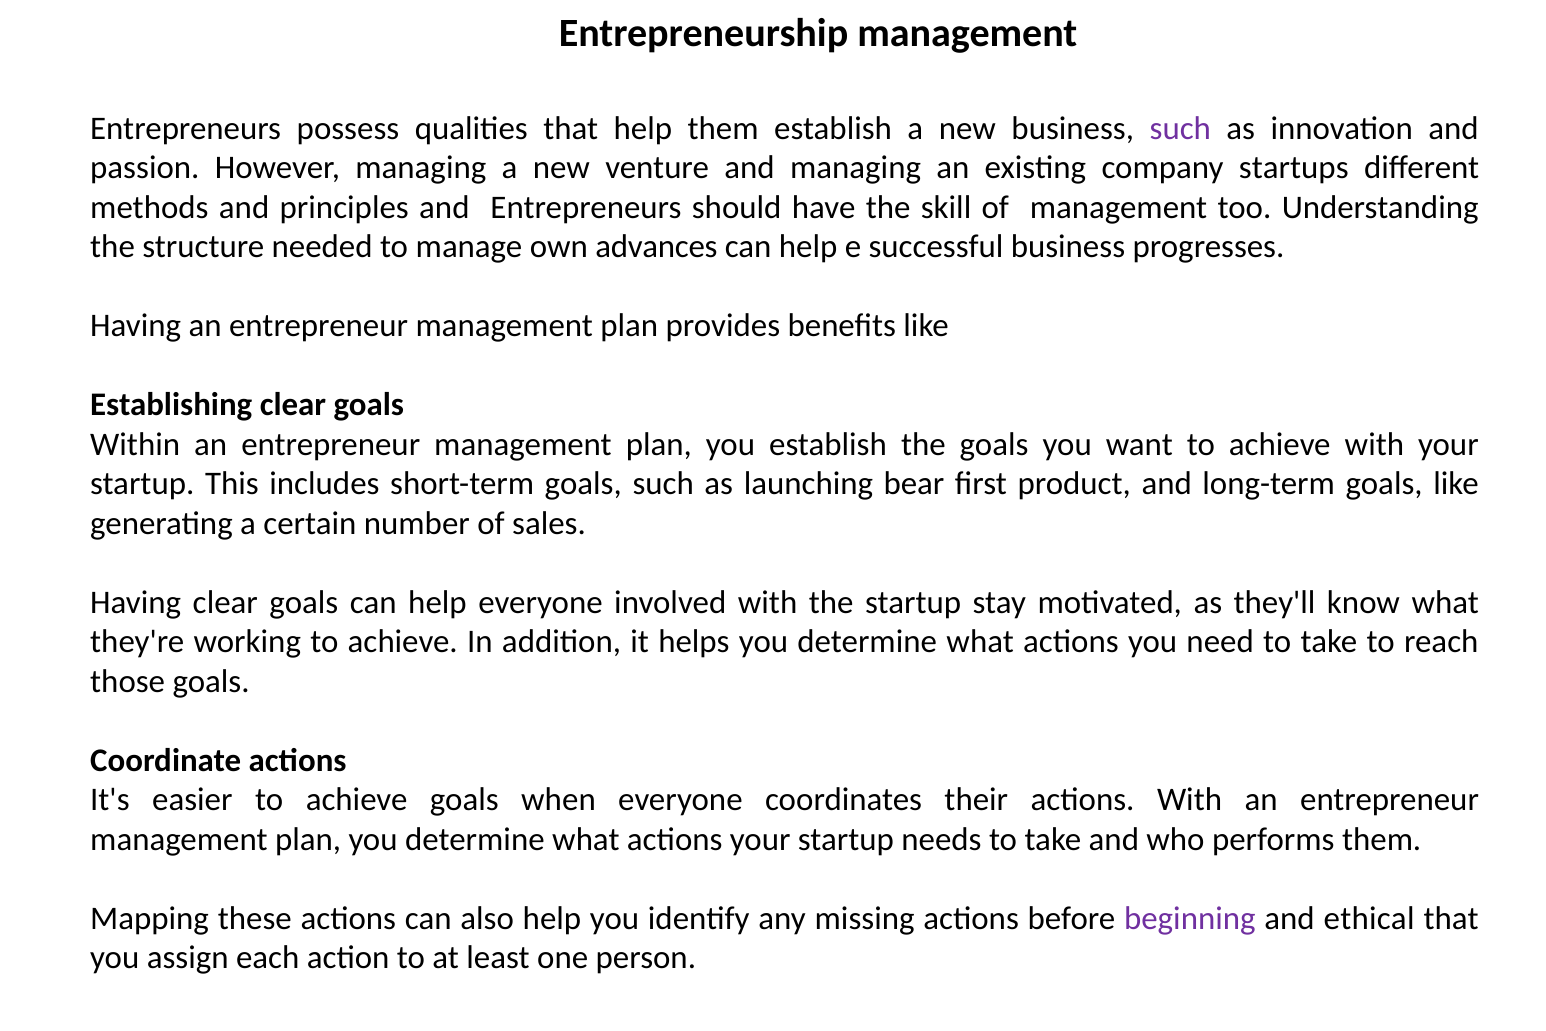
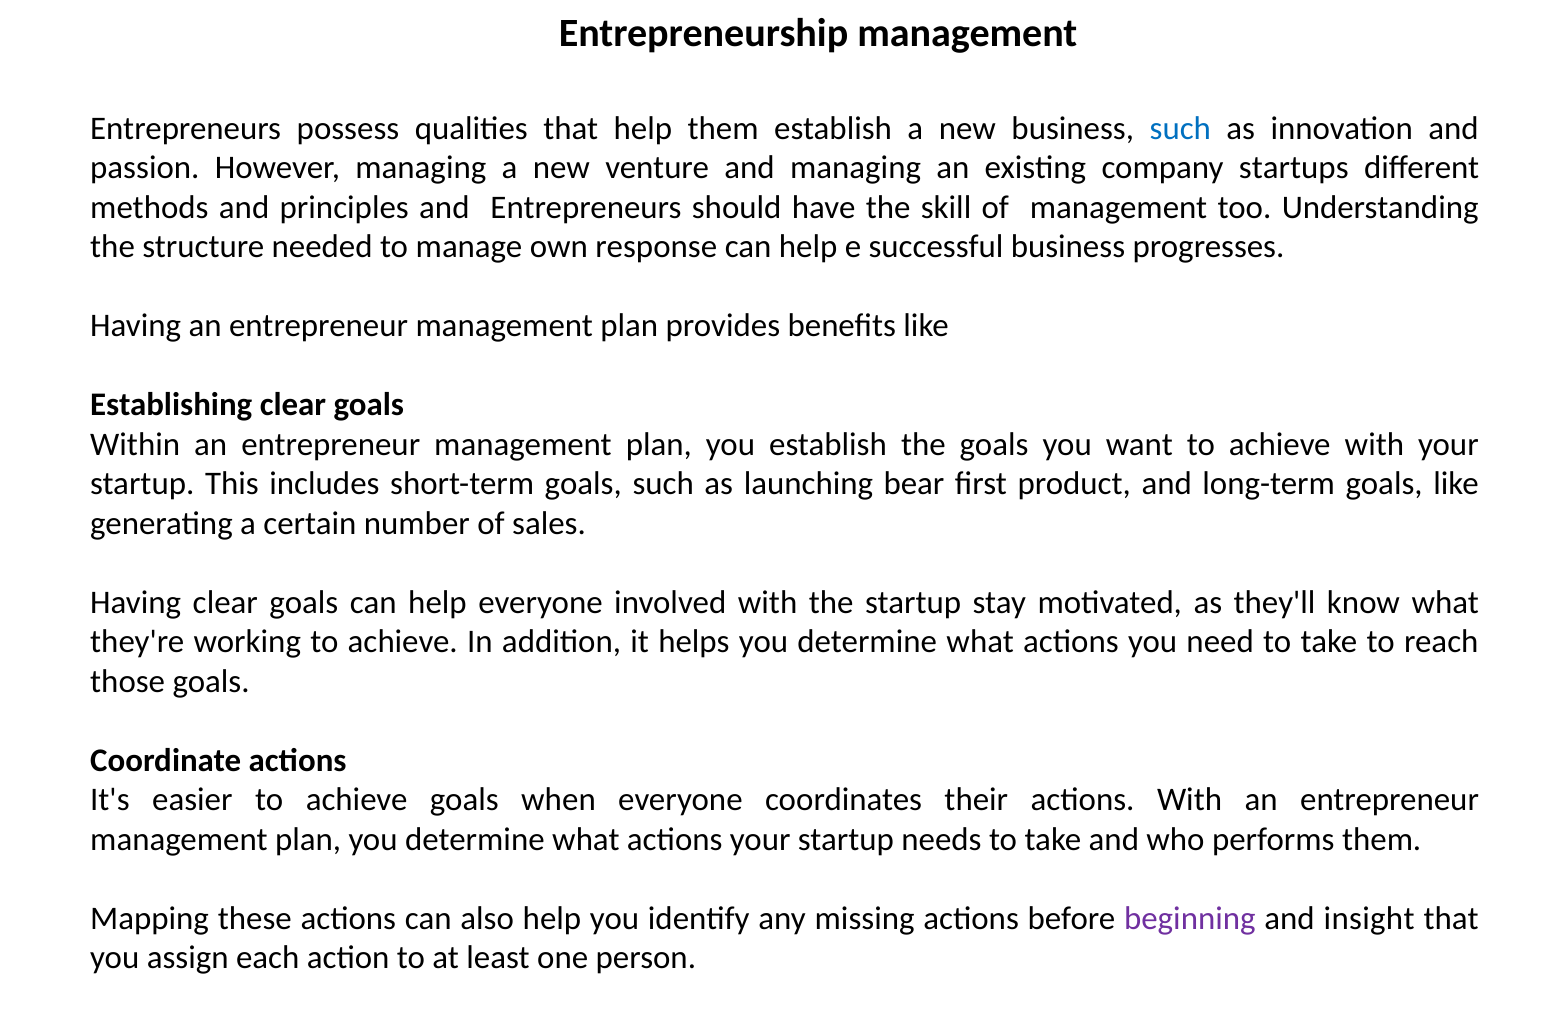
such at (1180, 129) colour: purple -> blue
advances: advances -> response
ethical: ethical -> insight
